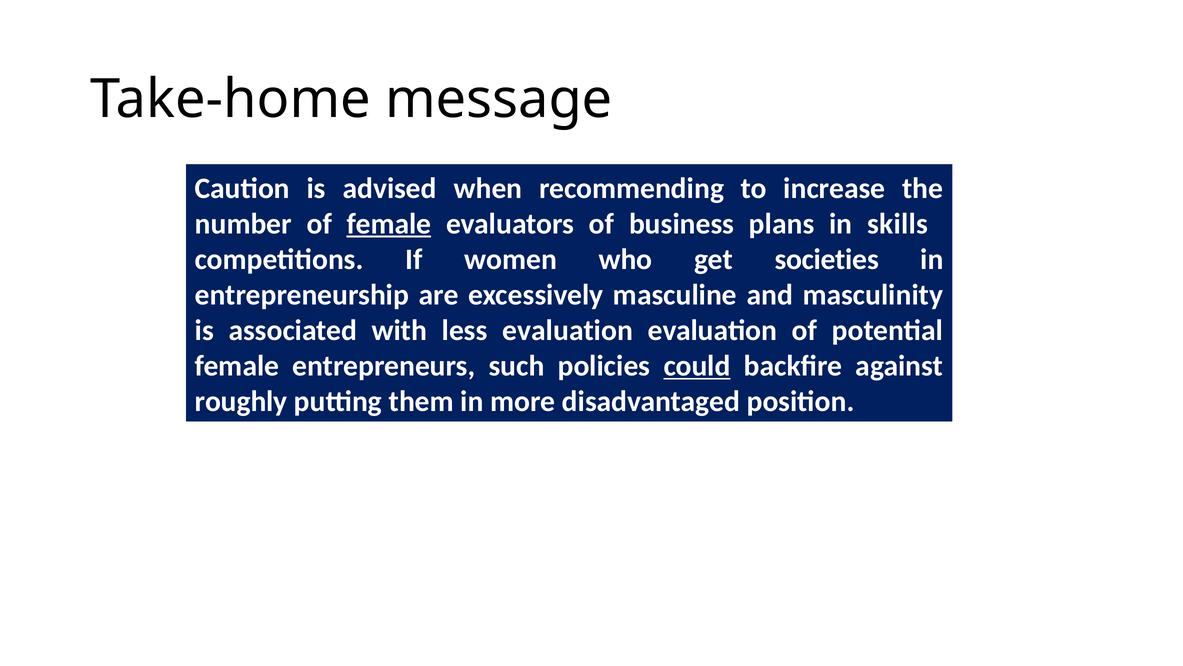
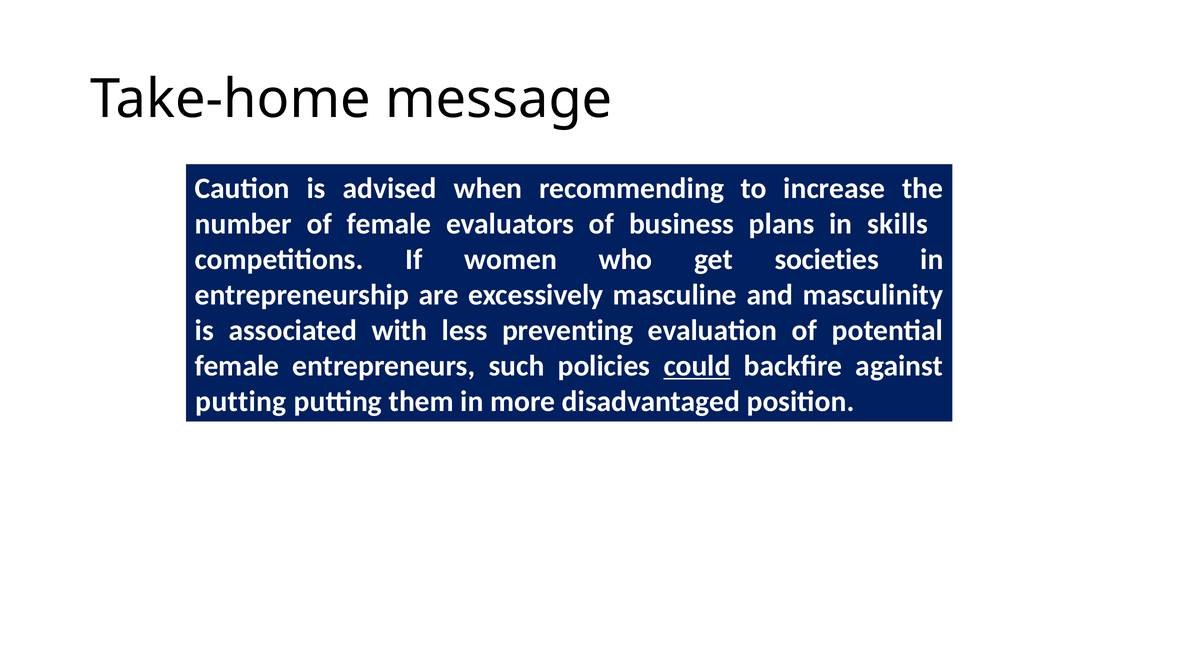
female at (389, 224) underline: present -> none
less evaluation: evaluation -> preventing
roughly at (241, 401): roughly -> putting
